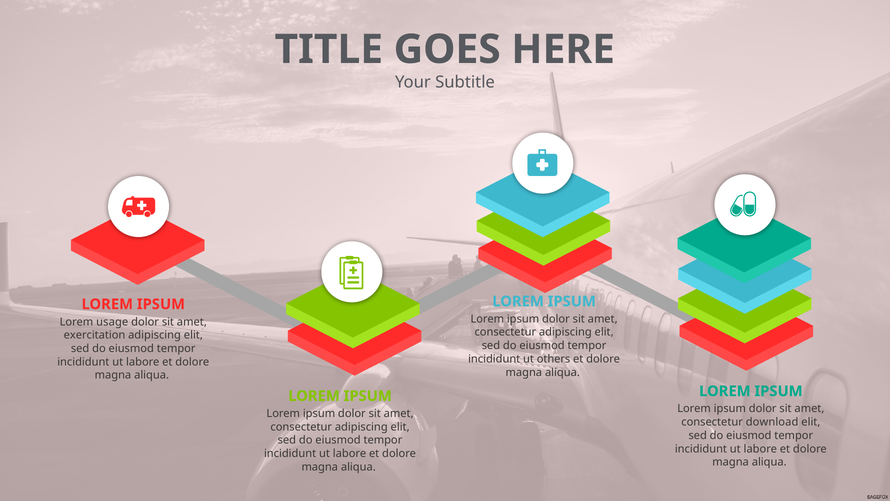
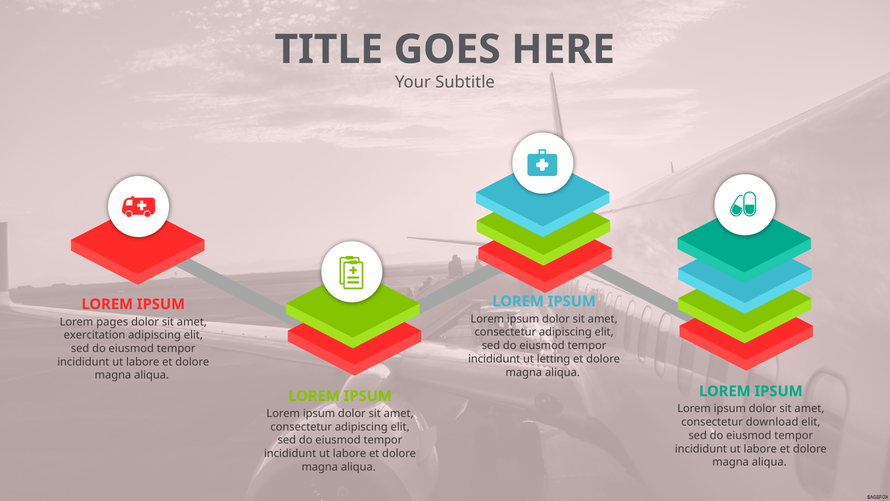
usage: usage -> pages
others: others -> letting
